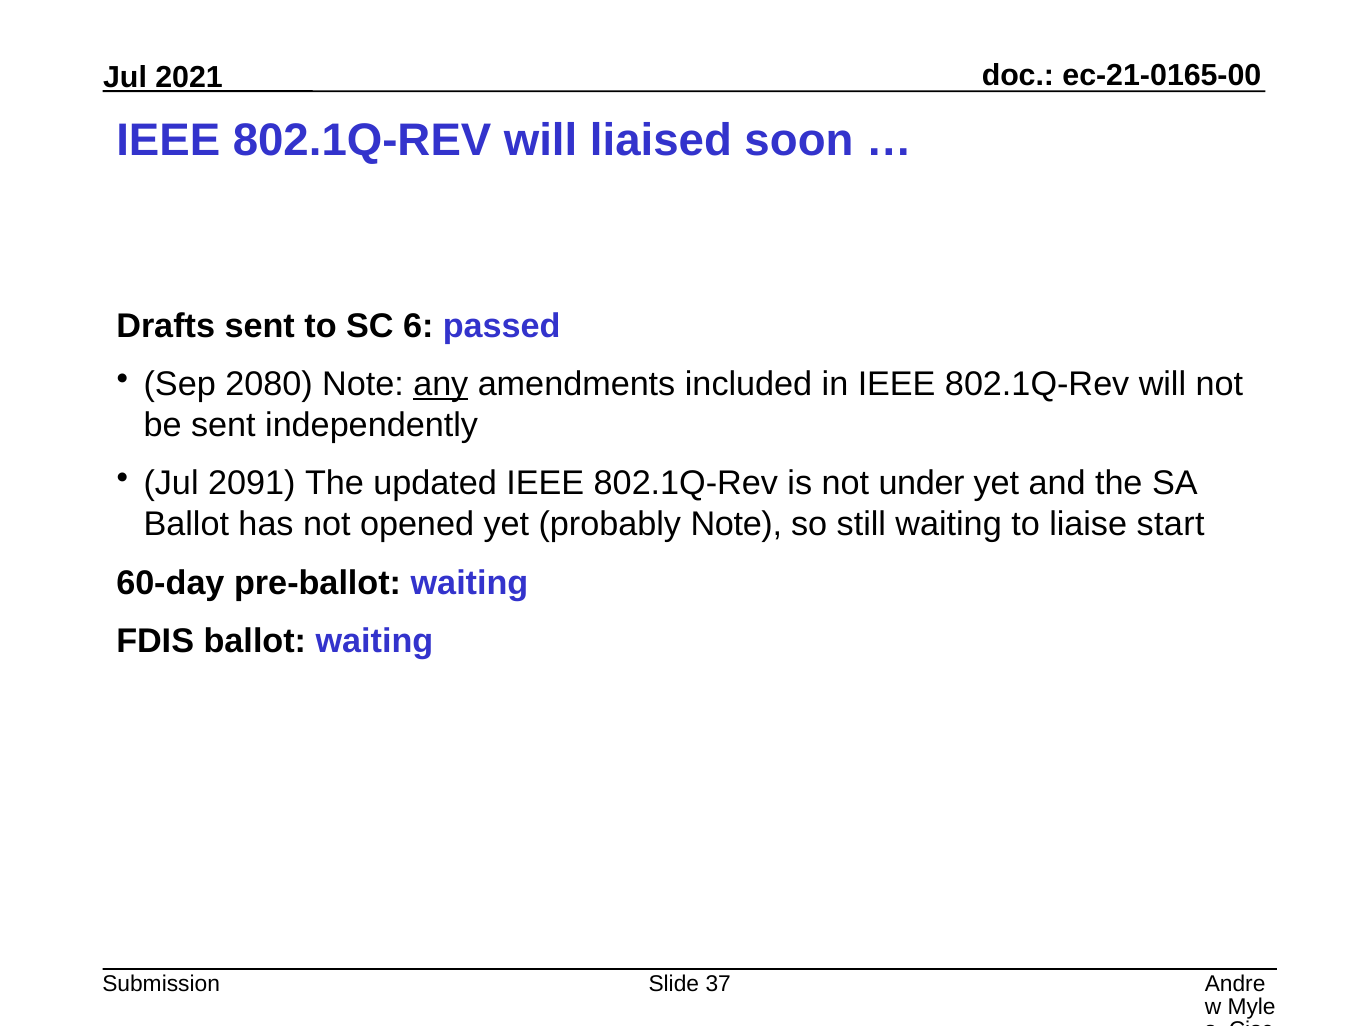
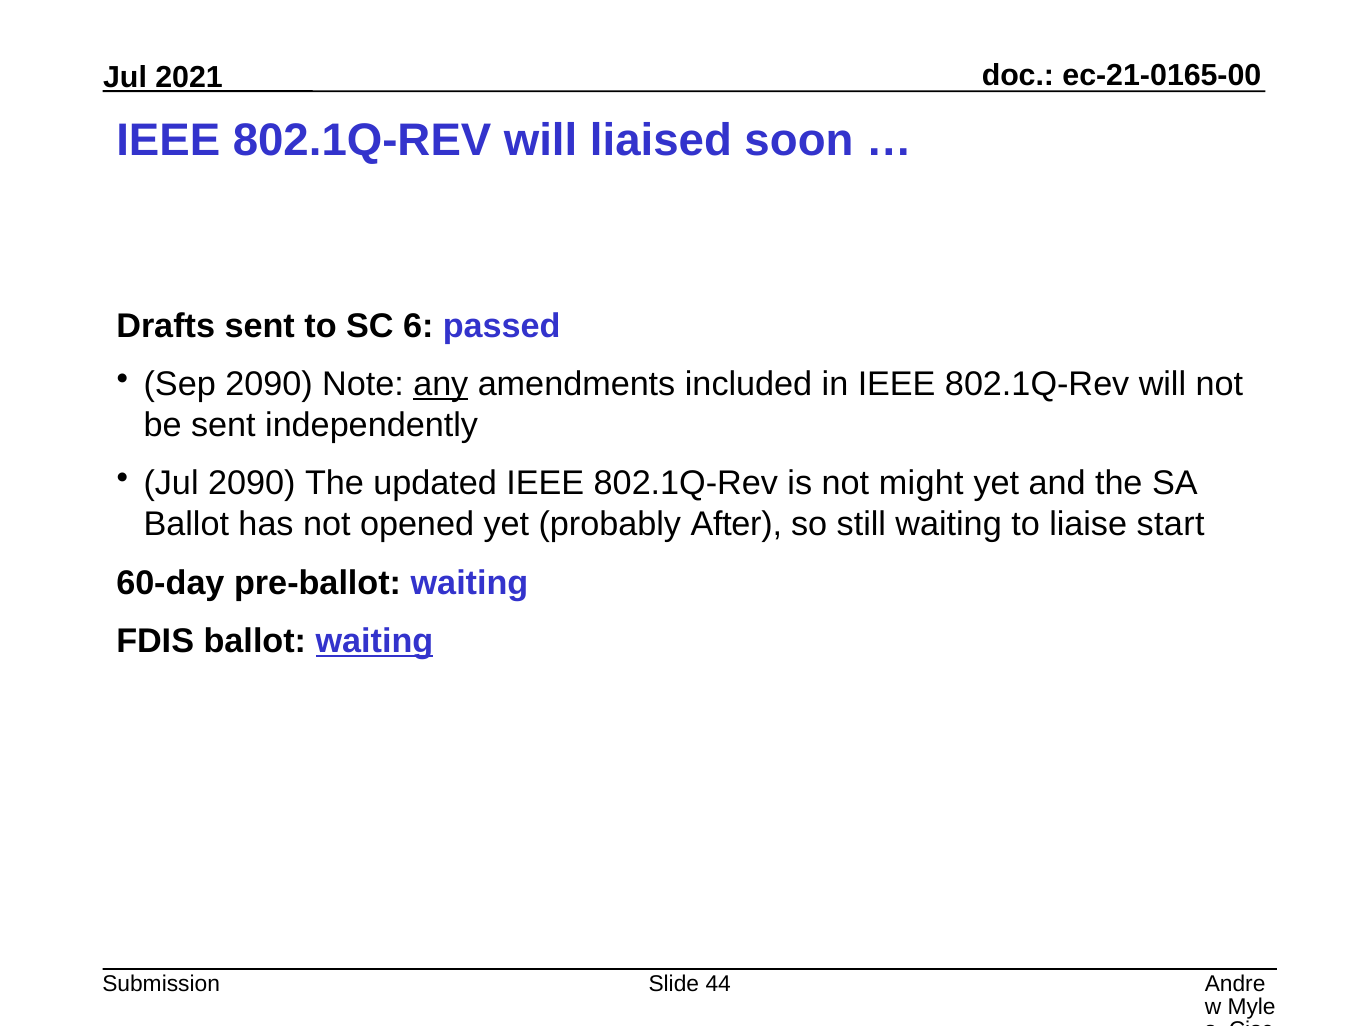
Sep 2080: 2080 -> 2090
Jul 2091: 2091 -> 2090
under: under -> might
probably Note: Note -> After
waiting at (374, 641) underline: none -> present
37: 37 -> 44
